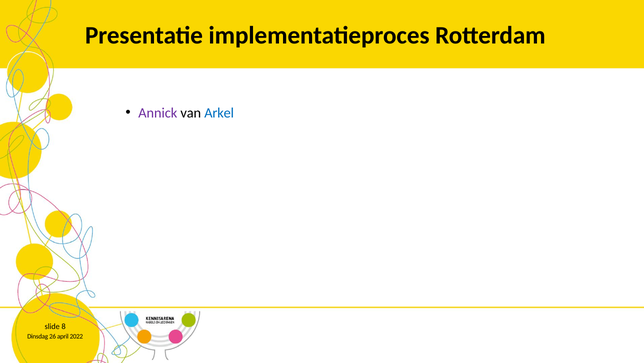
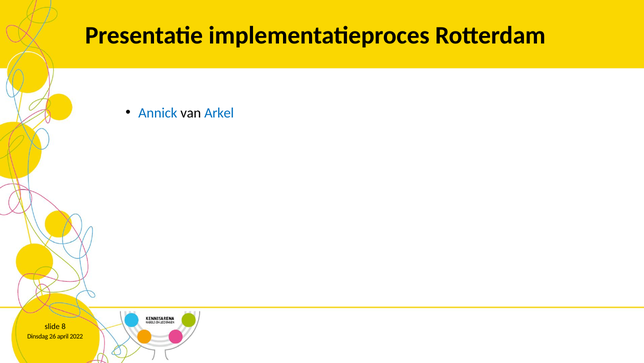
Annick colour: purple -> blue
